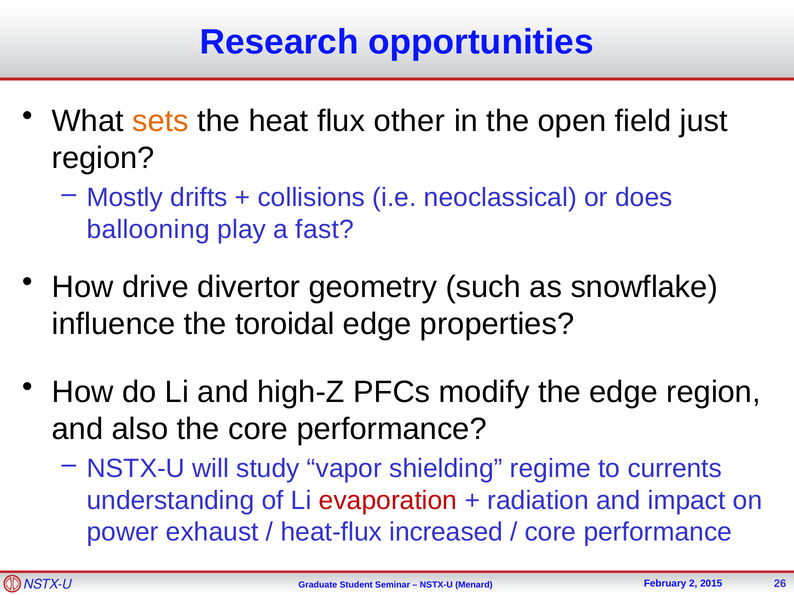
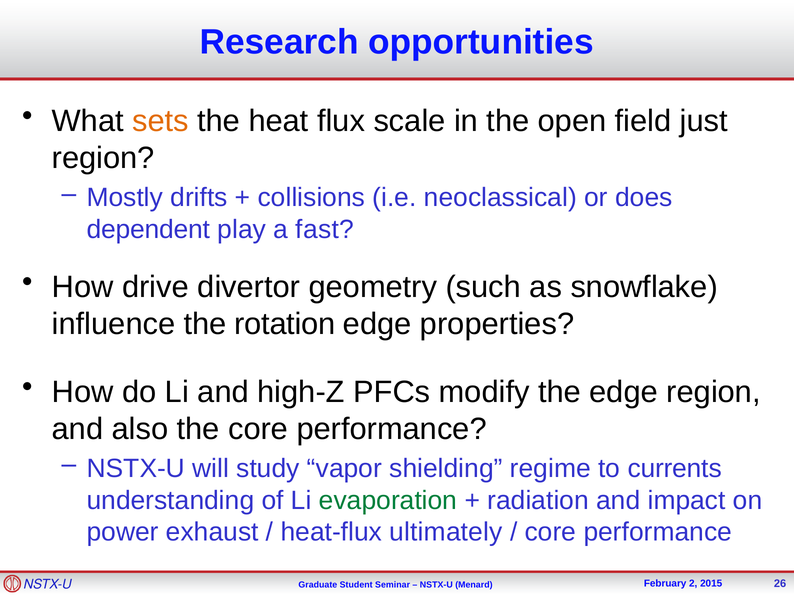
other: other -> scale
ballooning: ballooning -> dependent
toroidal: toroidal -> rotation
evaporation colour: red -> green
increased: increased -> ultimately
